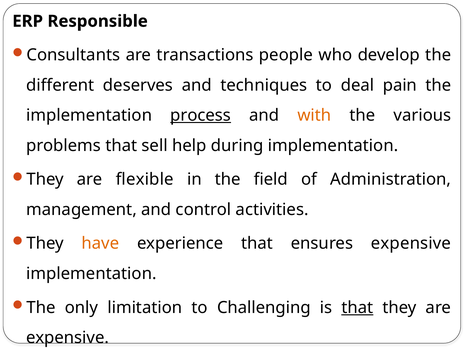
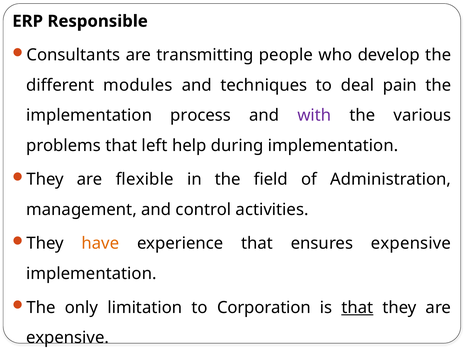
transactions: transactions -> transmitting
deserves: deserves -> modules
process underline: present -> none
with colour: orange -> purple
sell: sell -> left
Challenging: Challenging -> Corporation
